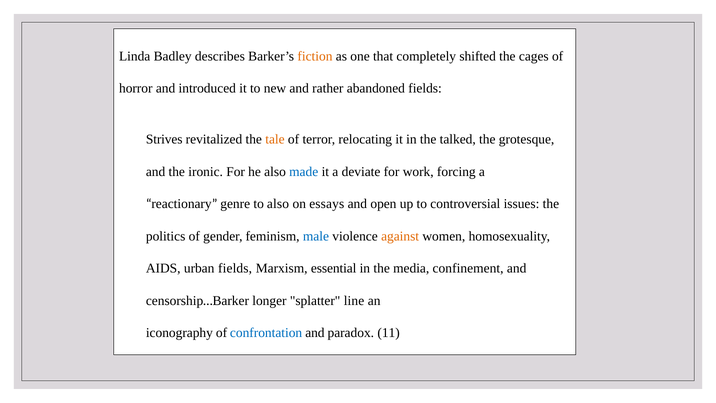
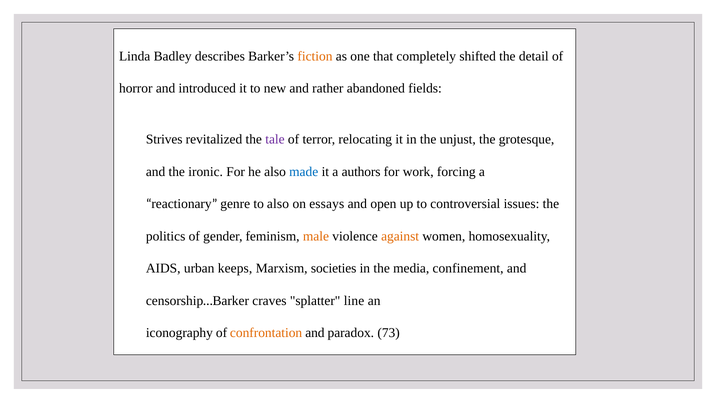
cages: cages -> detail
tale colour: orange -> purple
talked: talked -> unjust
deviate: deviate -> authors
male colour: blue -> orange
urban fields: fields -> keeps
essential: essential -> societies
longer: longer -> craves
confrontation colour: blue -> orange
11: 11 -> 73
